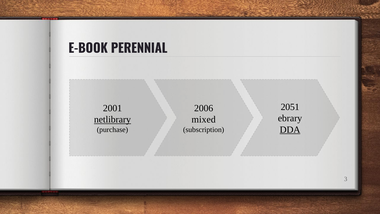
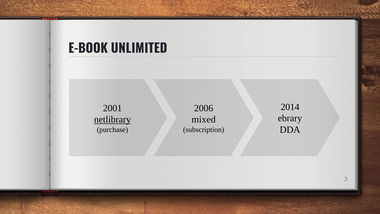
PERENNIAL: PERENNIAL -> UNLIMITED
2051: 2051 -> 2014
DDA underline: present -> none
